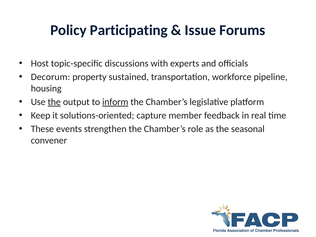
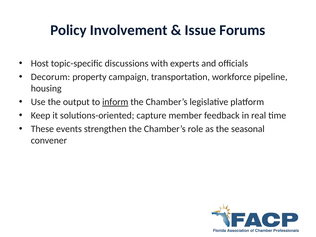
Participating: Participating -> Involvement
sustained: sustained -> campaign
the at (54, 102) underline: present -> none
